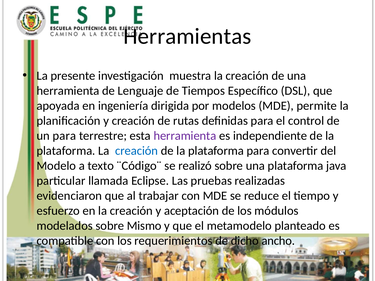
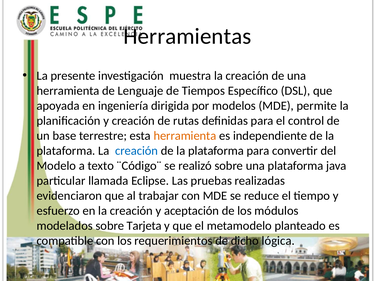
un para: para -> base
herramienta at (185, 136) colour: purple -> orange
Mismo: Mismo -> Tarjeta
ancho: ancho -> lógica
